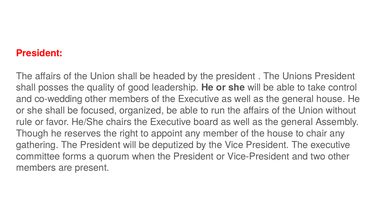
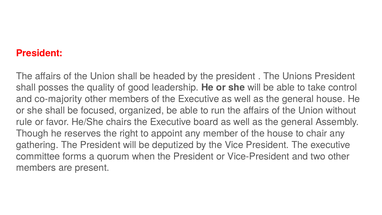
co-wedding: co-wedding -> co-majority
